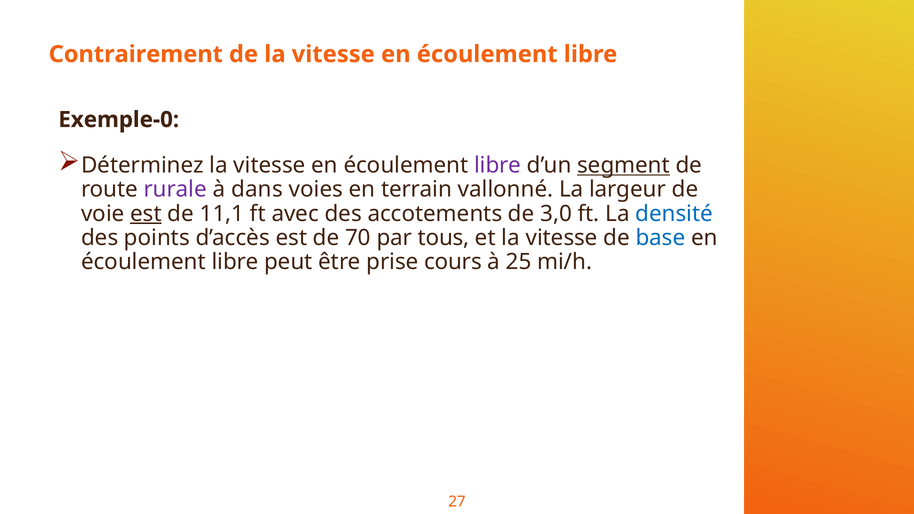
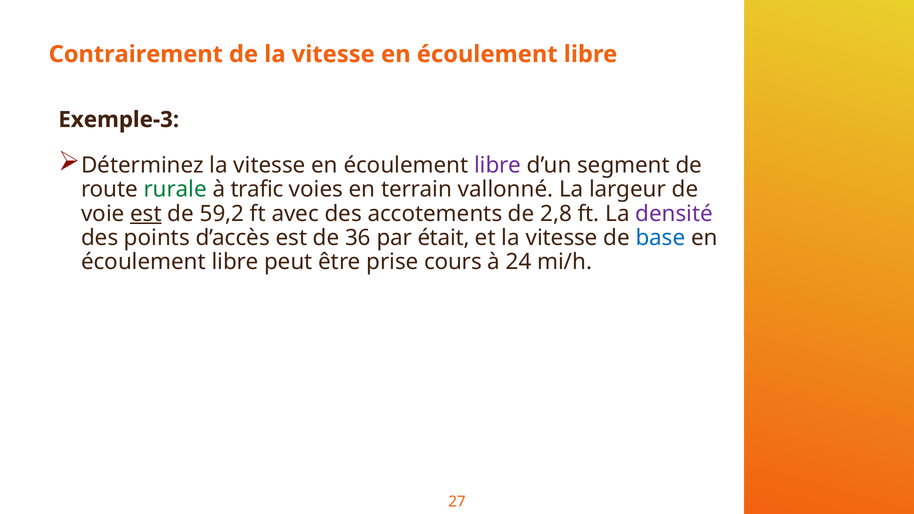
Exemple-0: Exemple-0 -> Exemple-3
segment underline: present -> none
rurale colour: purple -> green
dans: dans -> trafic
11,1: 11,1 -> 59,2
3,0: 3,0 -> 2,8
densité colour: blue -> purple
70: 70 -> 36
tous: tous -> était
25: 25 -> 24
